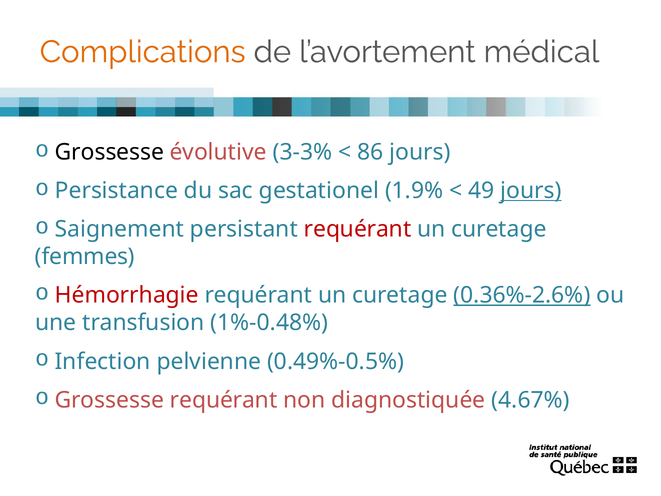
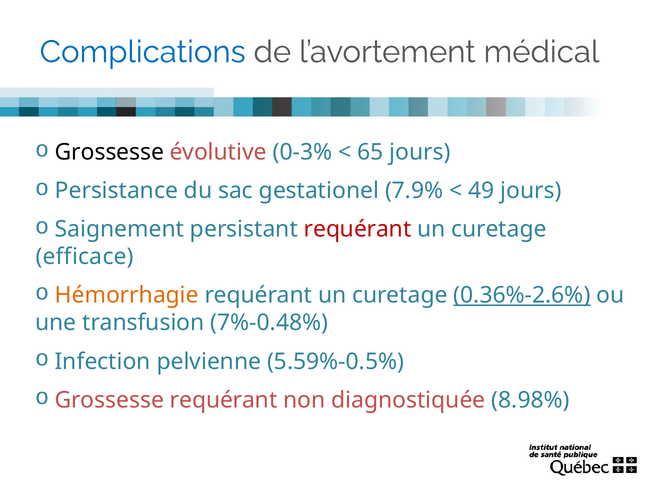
Complications colour: orange -> blue
3-3%: 3-3% -> 0-3%
86: 86 -> 65
1.9%: 1.9% -> 7.9%
jours at (531, 191) underline: present -> none
femmes: femmes -> efficace
Hémorrhagie colour: red -> orange
1%-0.48%: 1%-0.48% -> 7%-0.48%
0.49%-0.5%: 0.49%-0.5% -> 5.59%-0.5%
4.67%: 4.67% -> 8.98%
